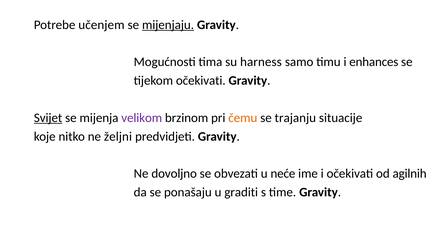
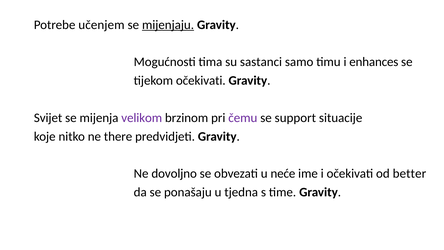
harness: harness -> sastanci
Svijet underline: present -> none
čemu colour: orange -> purple
trajanju: trajanju -> support
željni: željni -> there
agilnih: agilnih -> better
graditi: graditi -> tjedna
